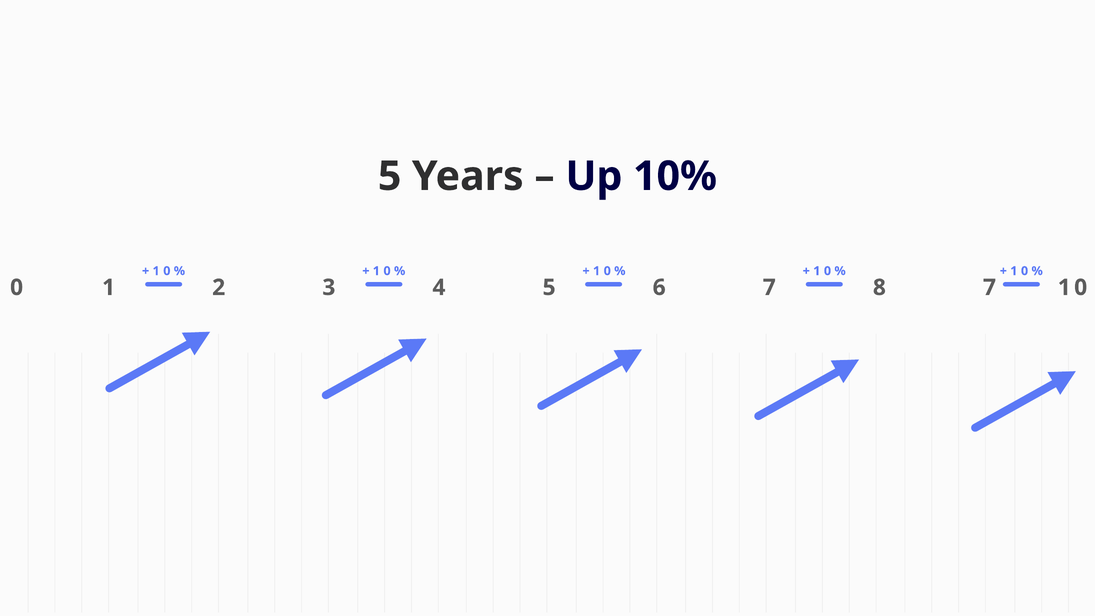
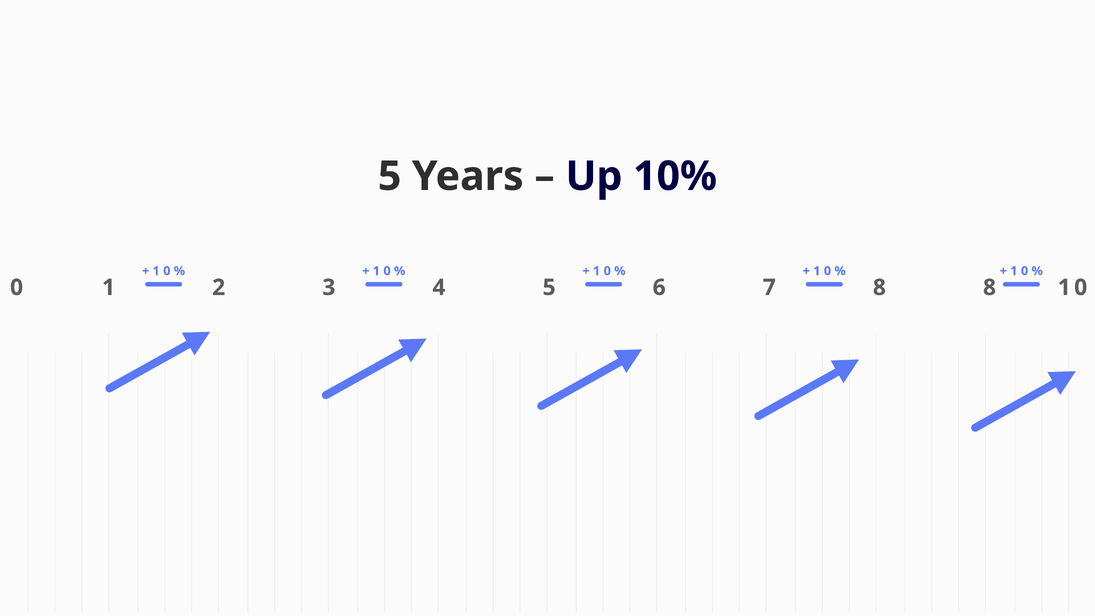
8 7: 7 -> 8
